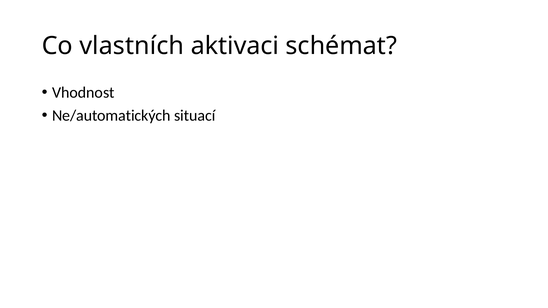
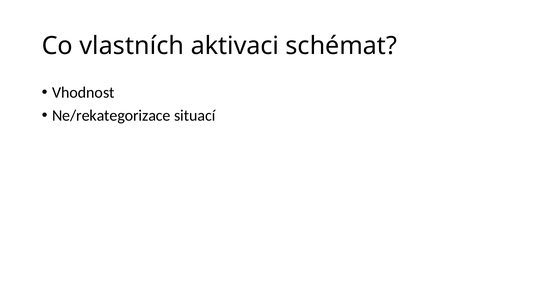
Ne/automatických: Ne/automatických -> Ne/rekategorizace
